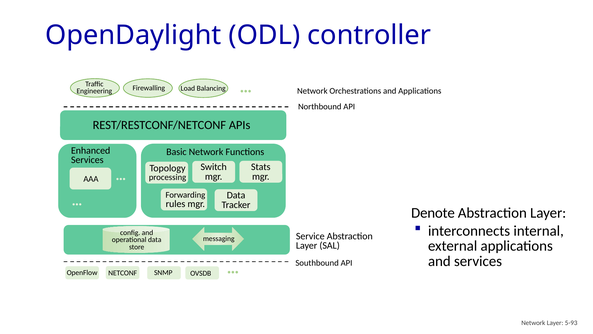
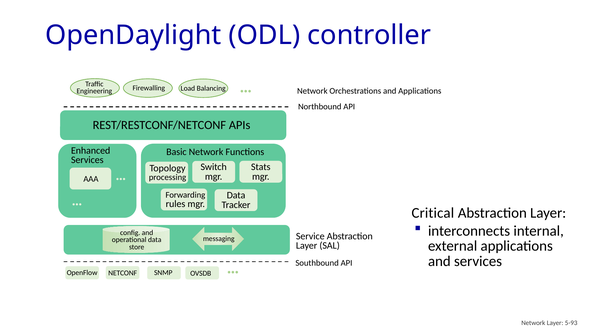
Denote: Denote -> Critical
